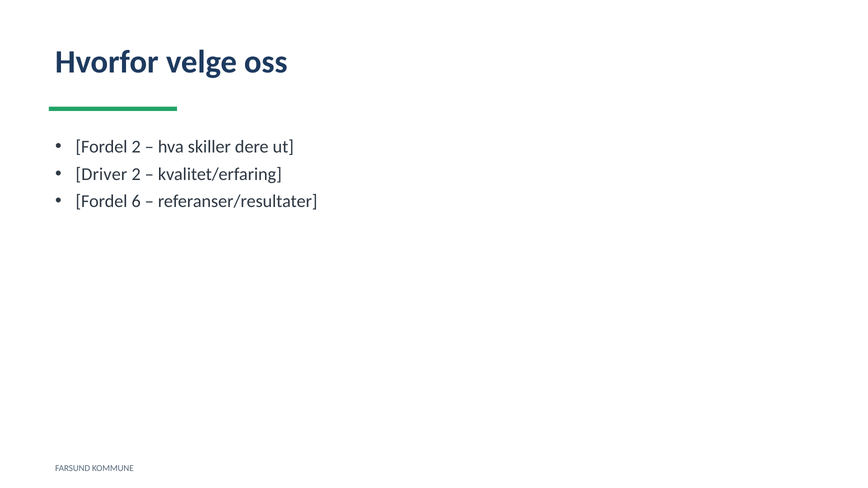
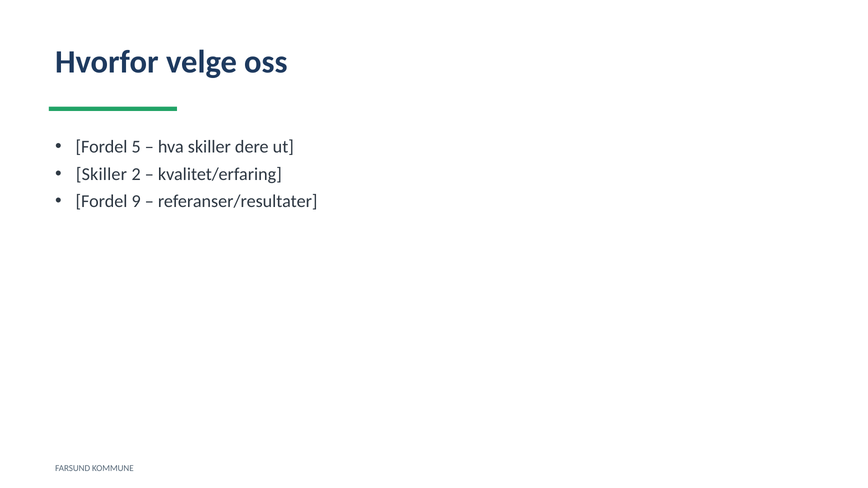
Fordel 2: 2 -> 5
Driver at (101, 174): Driver -> Skiller
6: 6 -> 9
